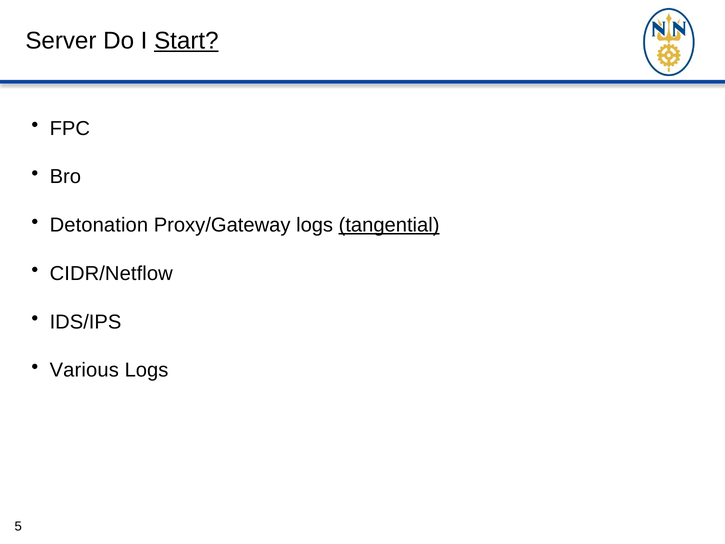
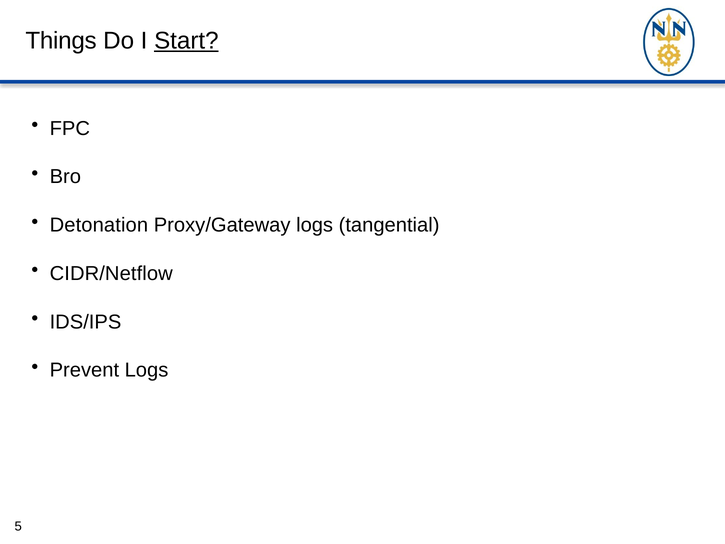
Server: Server -> Things
tangential underline: present -> none
Various: Various -> Prevent
